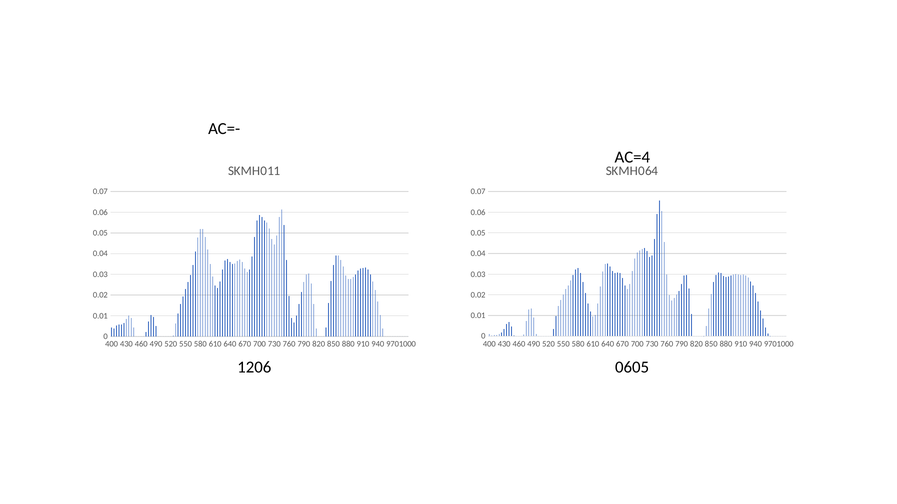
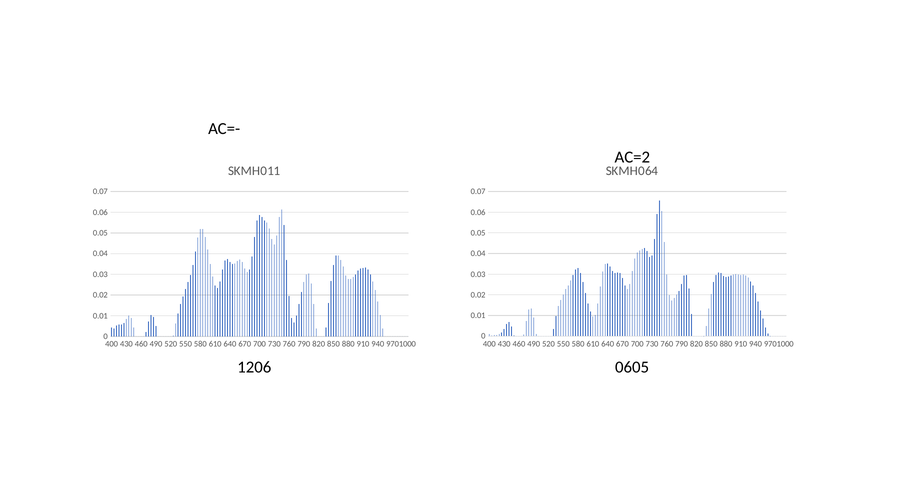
AC=4: AC=4 -> AC=2
